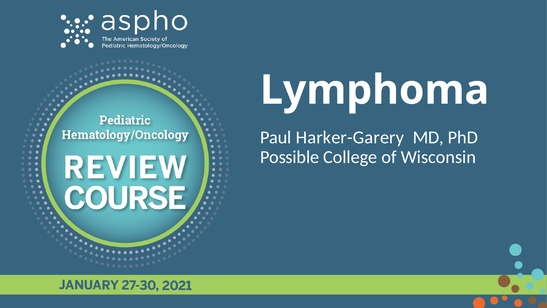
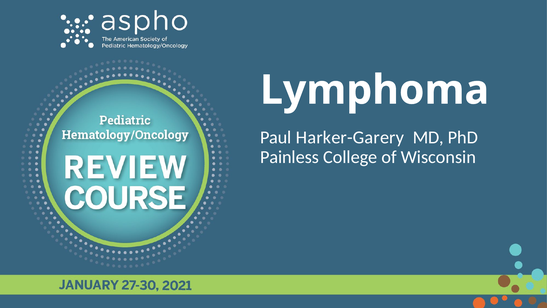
Possible: Possible -> Painless
